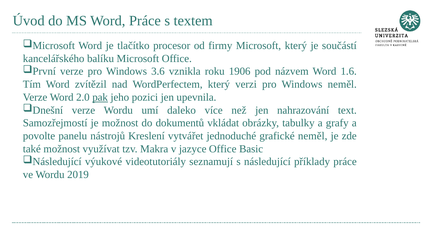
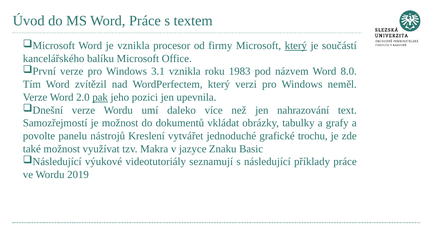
je tlačítko: tlačítko -> vznikla
který at (296, 46) underline: none -> present
3.6: 3.6 -> 3.1
1906: 1906 -> 1983
1.6: 1.6 -> 8.0
grafické neměl: neměl -> trochu
jazyce Office: Office -> Znaku
